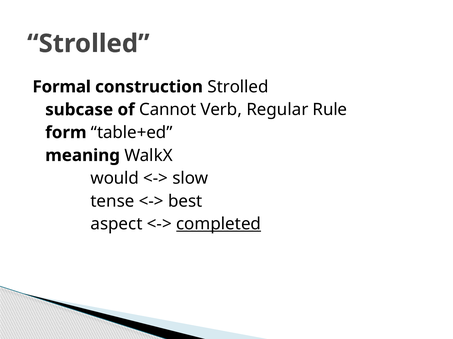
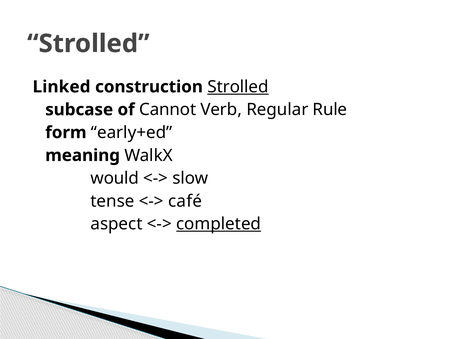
Formal: Formal -> Linked
Strolled at (238, 87) underline: none -> present
table+ed: table+ed -> early+ed
best: best -> café
